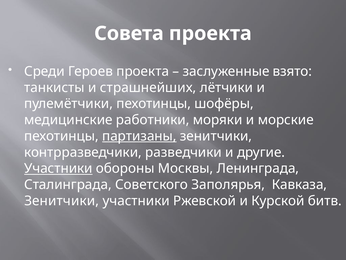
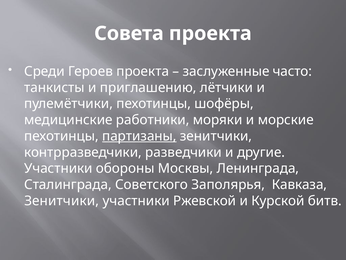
взято: взято -> часто
страшнейших: страшнейших -> приглашению
Участники at (58, 168) underline: present -> none
